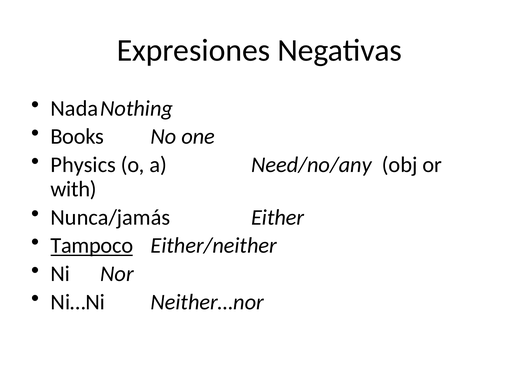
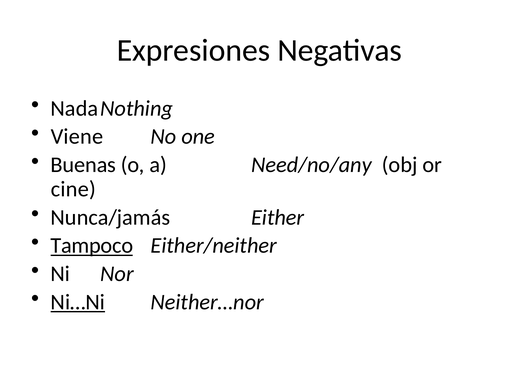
Books: Books -> Viene
Physics: Physics -> Buenas
with: with -> cine
Ni…Ni underline: none -> present
